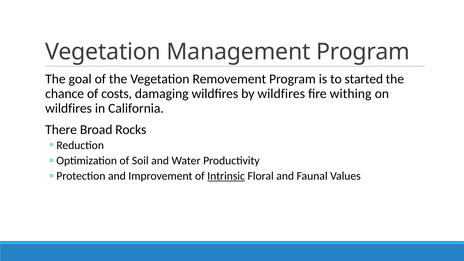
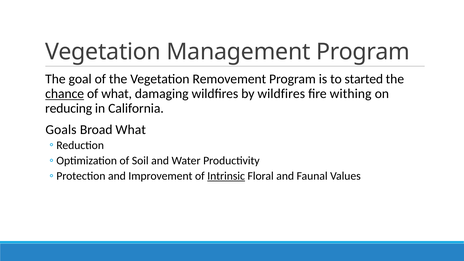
chance underline: none -> present
of costs: costs -> what
wildfires at (69, 108): wildfires -> reducing
There: There -> Goals
Broad Rocks: Rocks -> What
